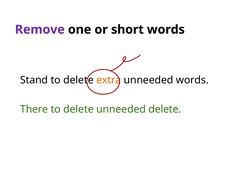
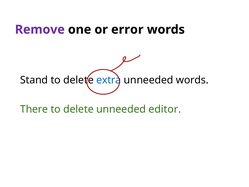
short: short -> error
extra colour: orange -> blue
unneeded delete: delete -> editor
